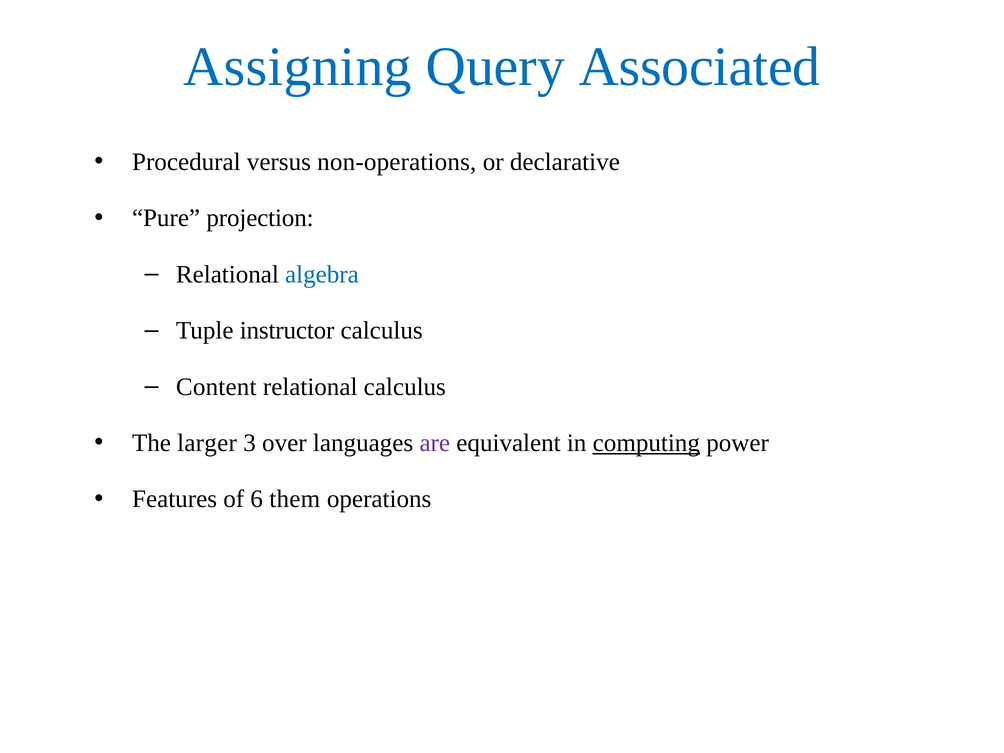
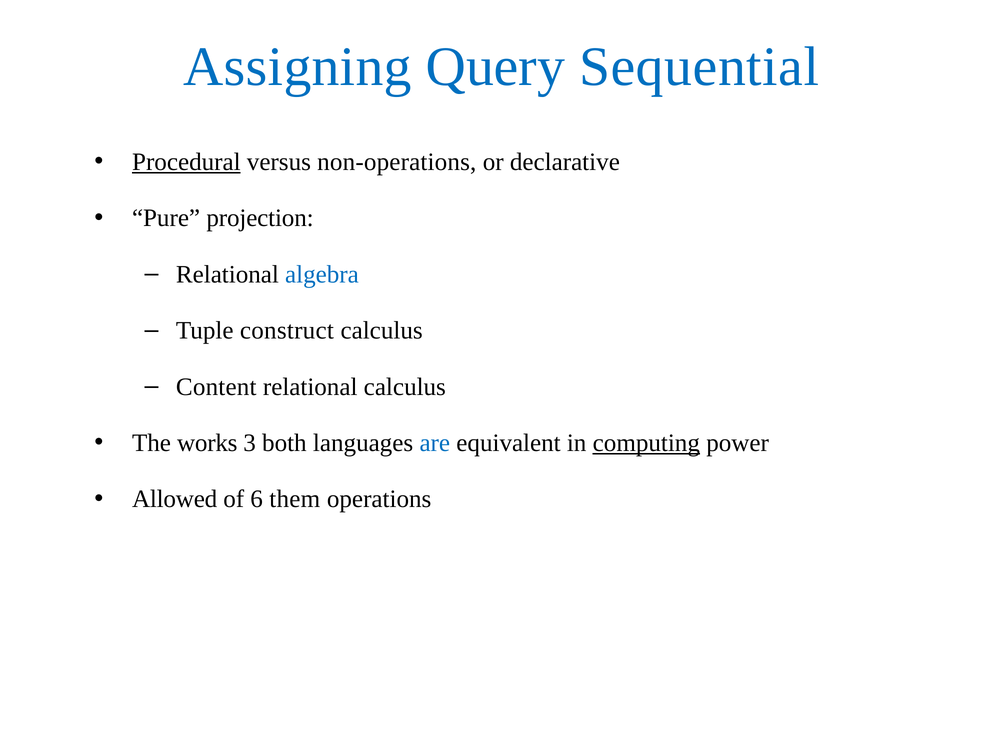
Associated: Associated -> Sequential
Procedural underline: none -> present
instructor: instructor -> construct
larger: larger -> works
over: over -> both
are colour: purple -> blue
Features: Features -> Allowed
